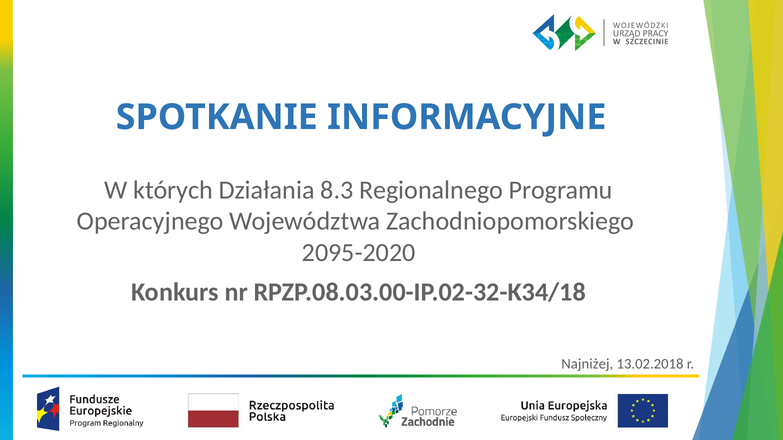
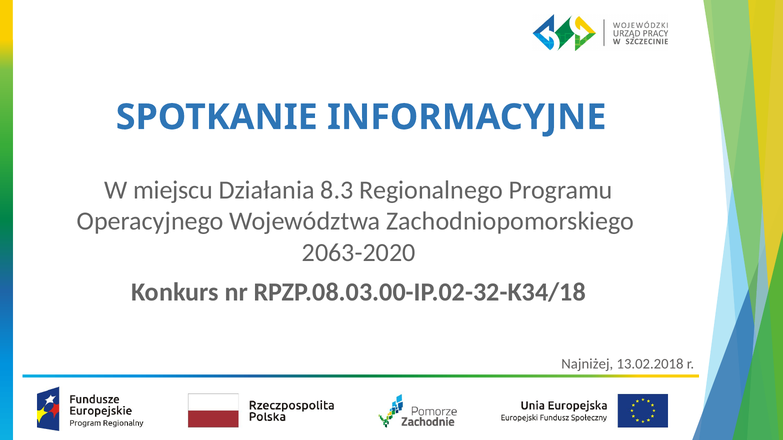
których: których -> miejscu
2095-2020: 2095-2020 -> 2063-2020
